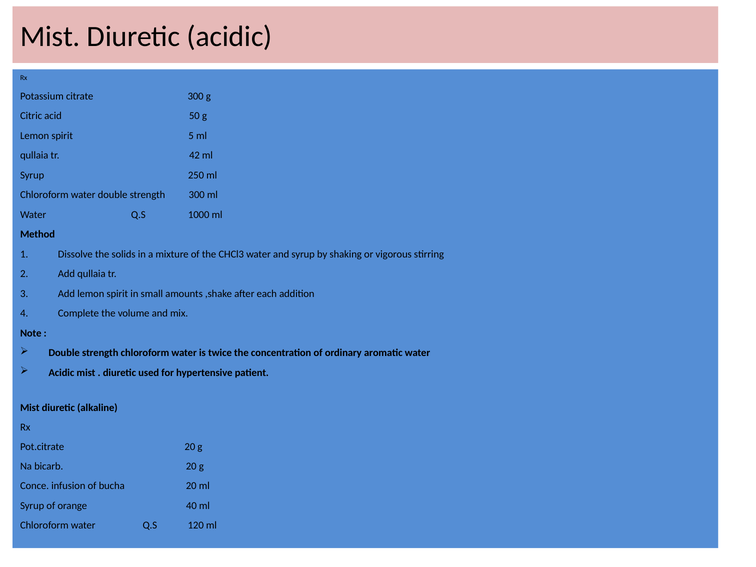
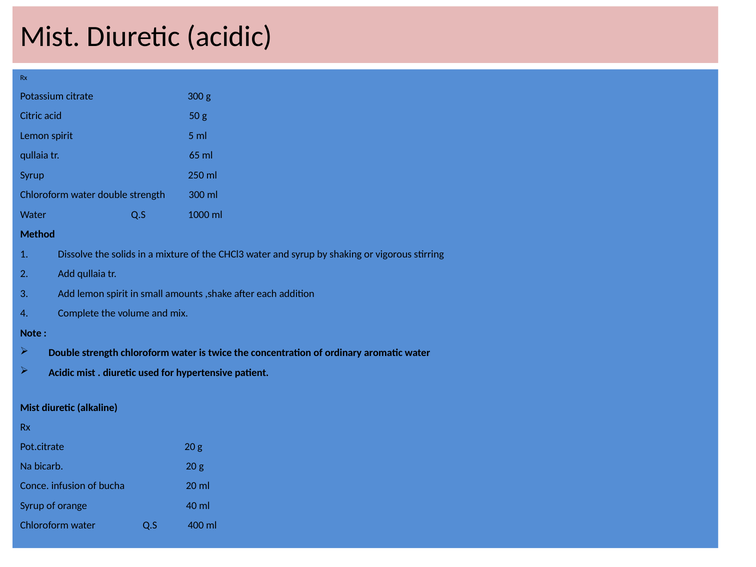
42: 42 -> 65
120: 120 -> 400
